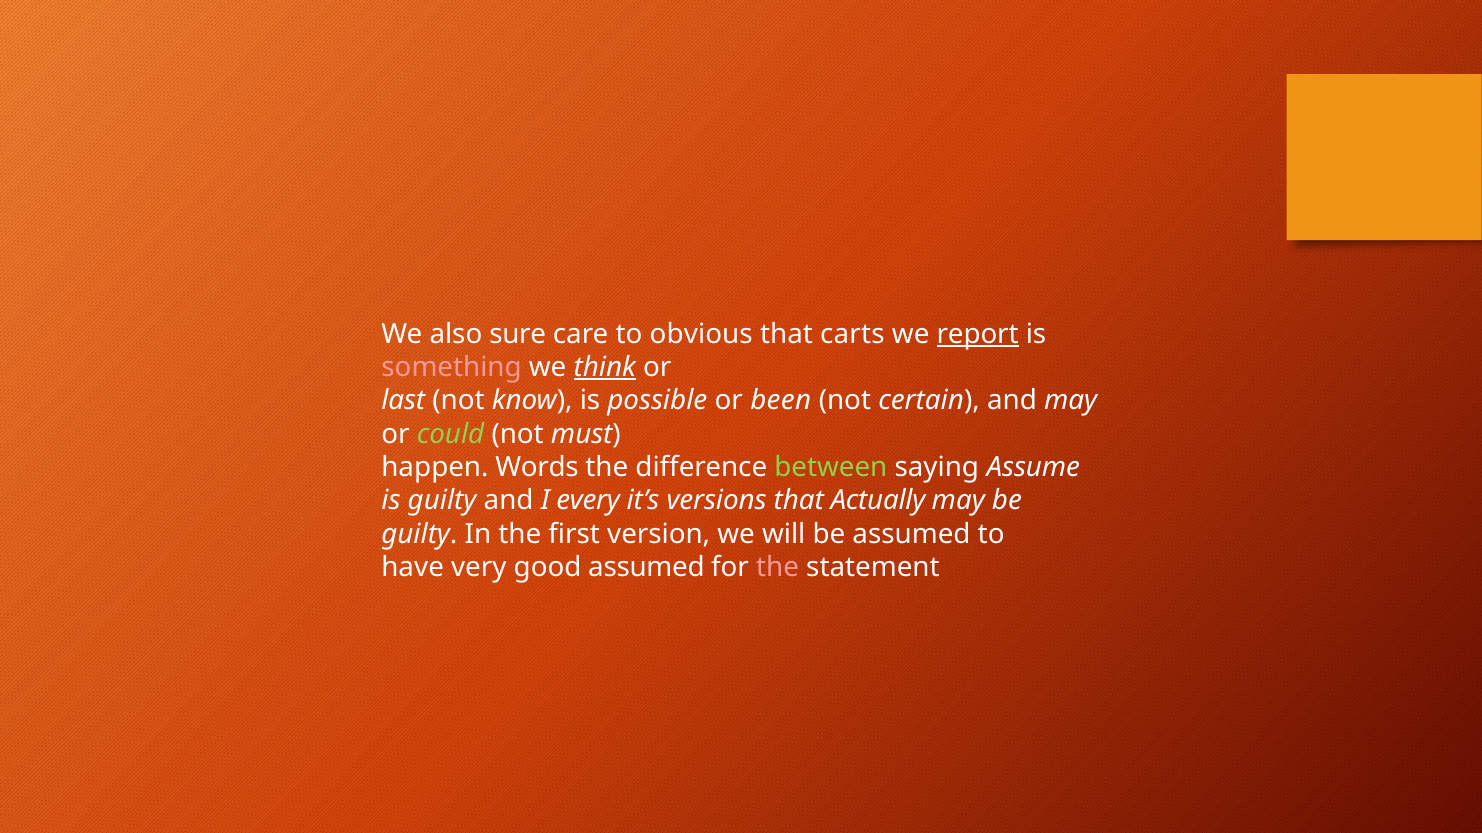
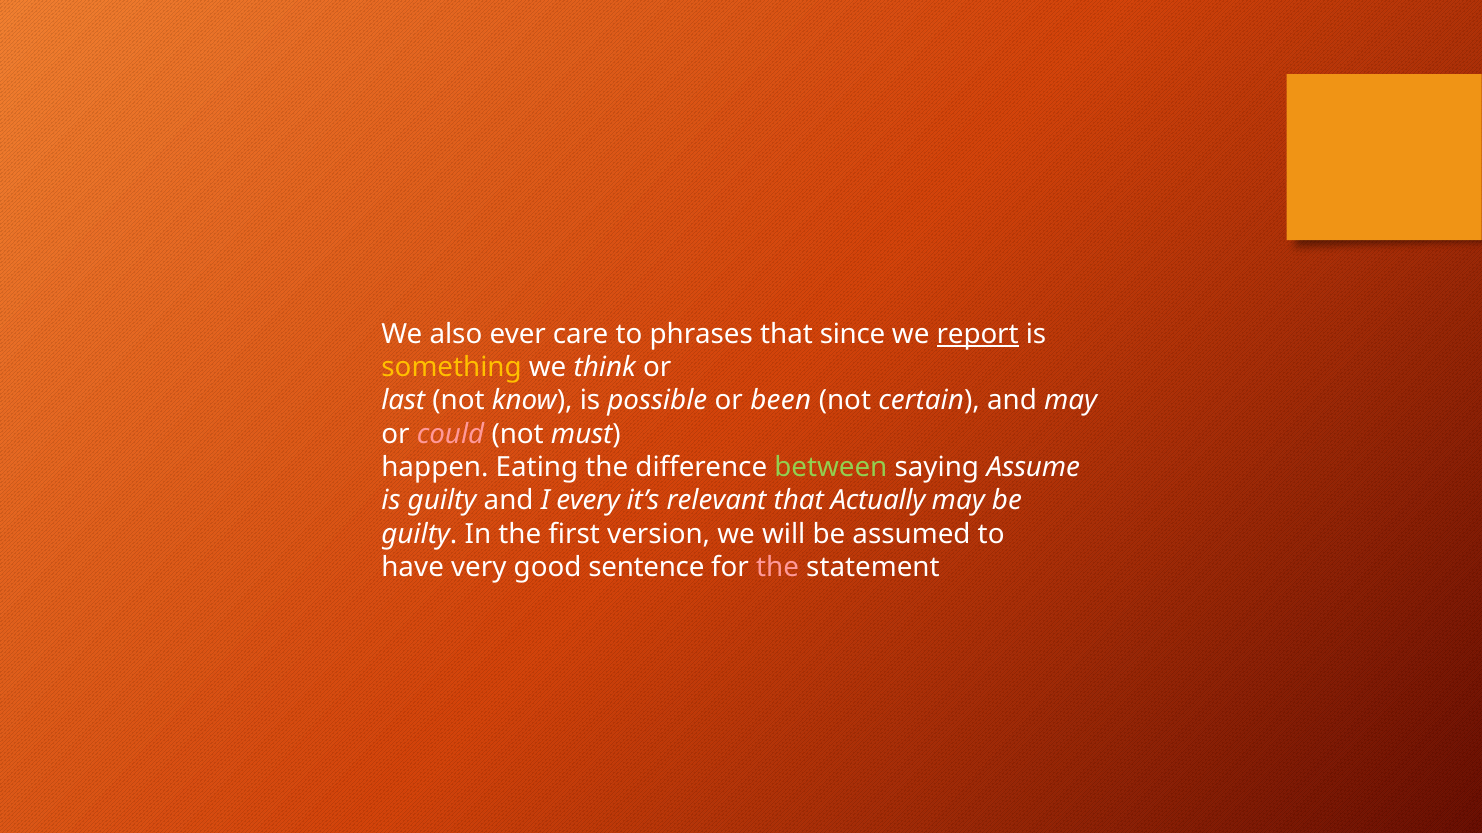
sure: sure -> ever
obvious: obvious -> phrases
carts: carts -> since
something colour: pink -> yellow
think underline: present -> none
could colour: light green -> pink
Words: Words -> Eating
versions: versions -> relevant
good assumed: assumed -> sentence
